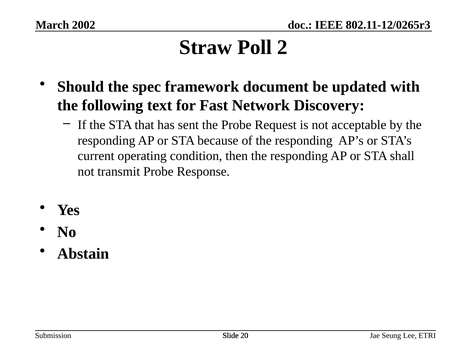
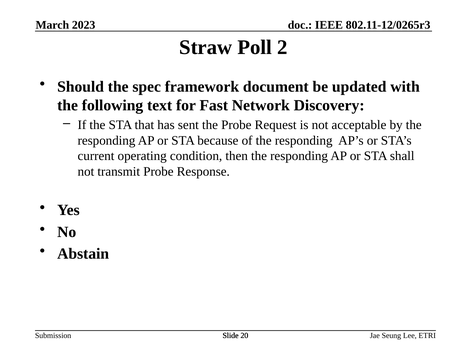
2002: 2002 -> 2023
